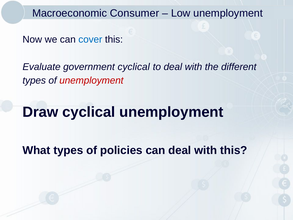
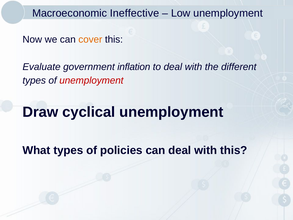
Consumer: Consumer -> Ineffective
cover colour: blue -> orange
government cyclical: cyclical -> inflation
